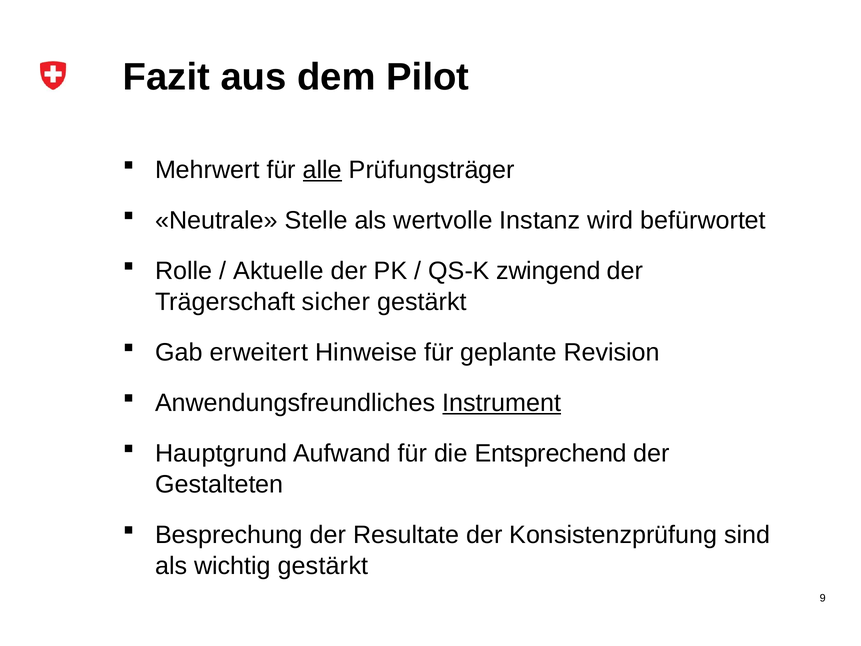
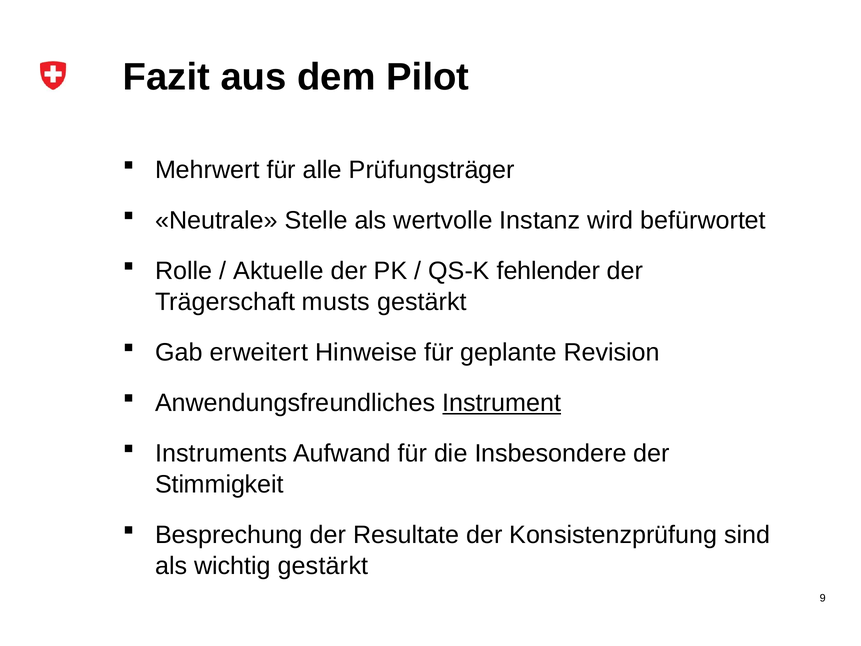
alle underline: present -> none
zwingend: zwingend -> fehlender
sicher: sicher -> musts
Hauptgrund: Hauptgrund -> Instruments
Entsprechend: Entsprechend -> Insbesondere
Gestalteten: Gestalteten -> Stimmigkeit
